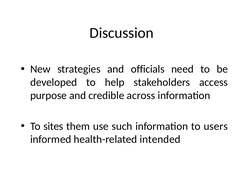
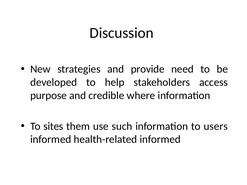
officials: officials -> provide
across: across -> where
health-related intended: intended -> informed
